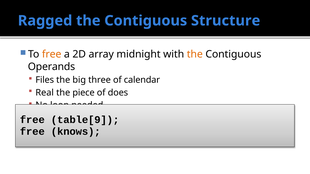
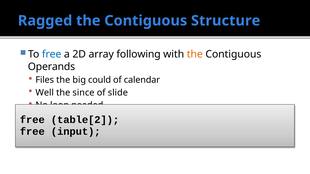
free at (52, 54) colour: orange -> blue
midnight: midnight -> following
three: three -> could
Real: Real -> Well
piece: piece -> since
does: does -> slide
table[9: table[9 -> table[2
knows: knows -> input
